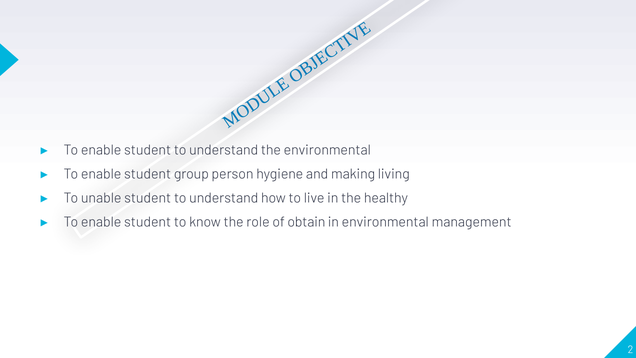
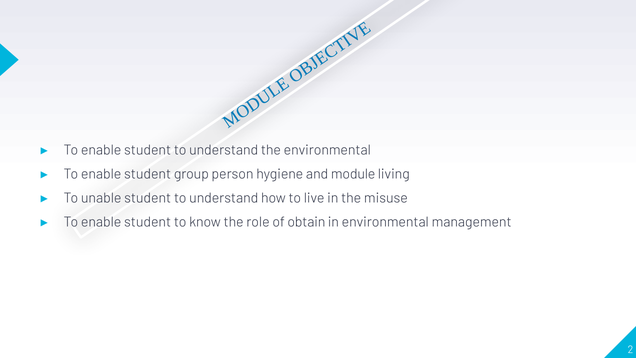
making: making -> module
healthy: healthy -> misuse
